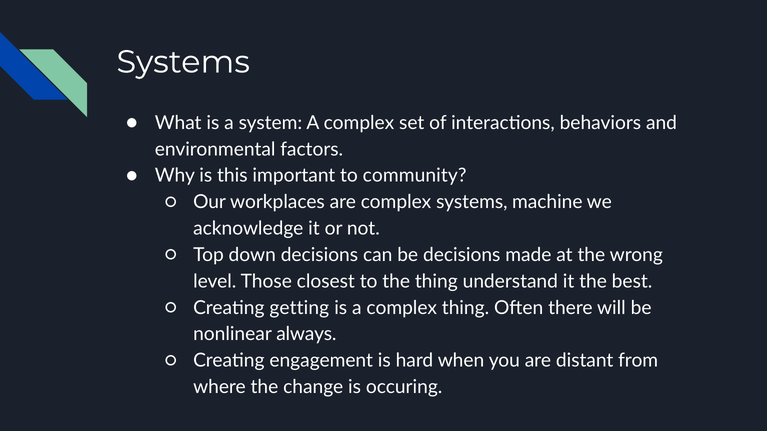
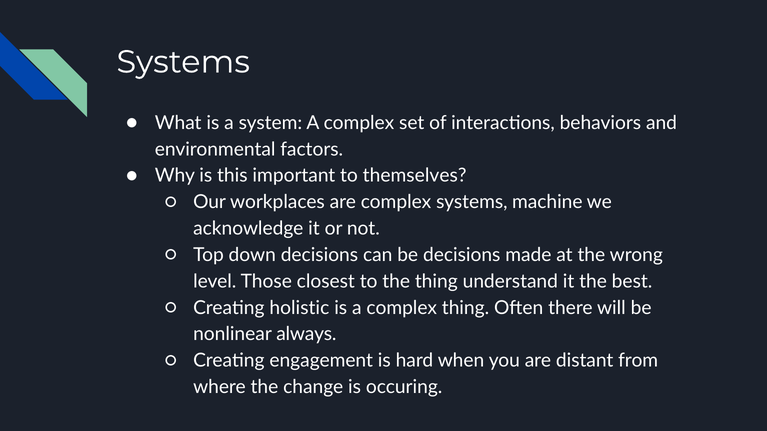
community: community -> themselves
getting: getting -> holistic
